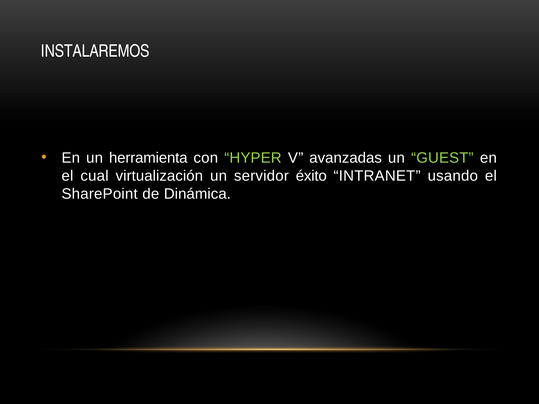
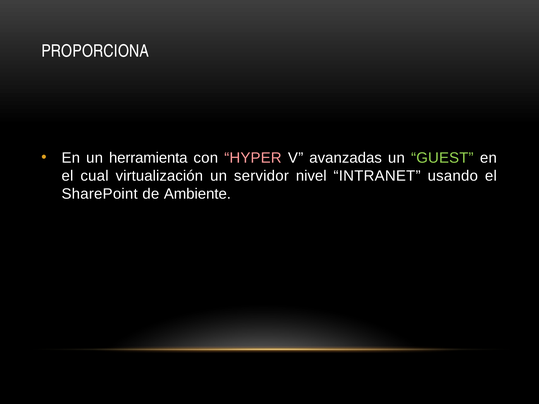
INSTALAREMOS: INSTALAREMOS -> PROPORCIONA
HYPER colour: light green -> pink
éxito: éxito -> nivel
Dinámica: Dinámica -> Ambiente
